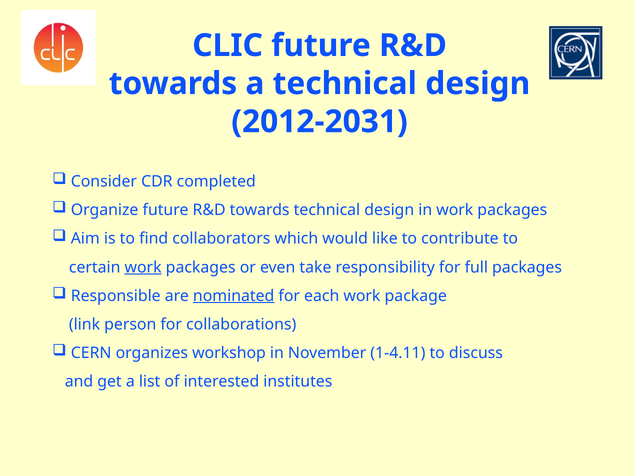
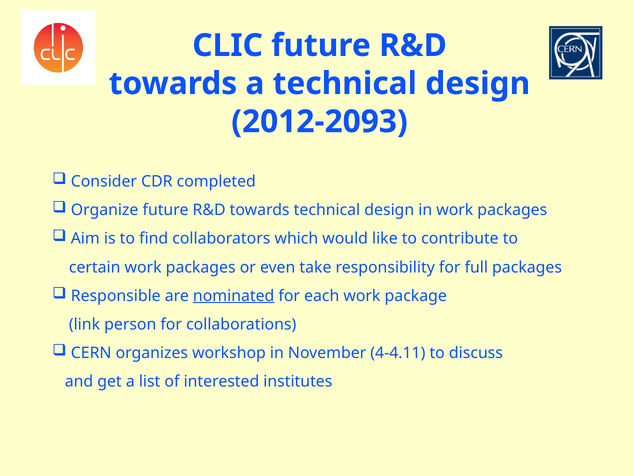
2012-2031: 2012-2031 -> 2012-2093
work at (143, 267) underline: present -> none
1-4.11: 1-4.11 -> 4-4.11
